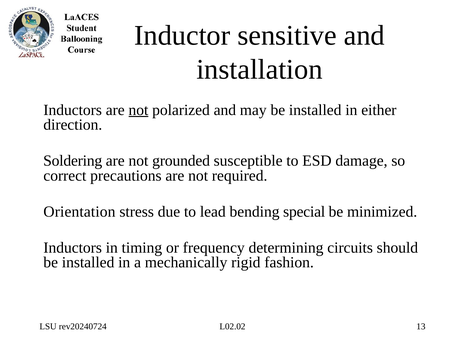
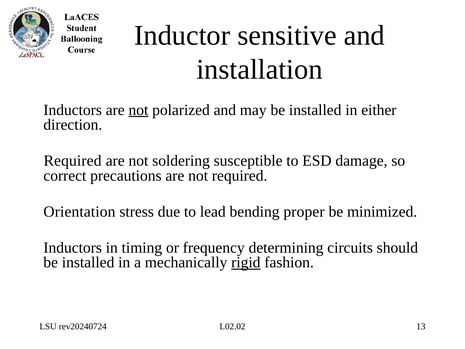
Soldering at (73, 161): Soldering -> Required
grounded: grounded -> soldering
special: special -> proper
rigid underline: none -> present
